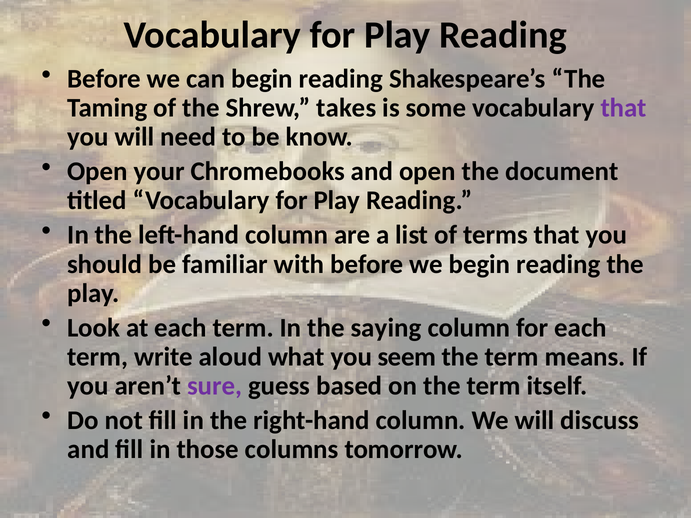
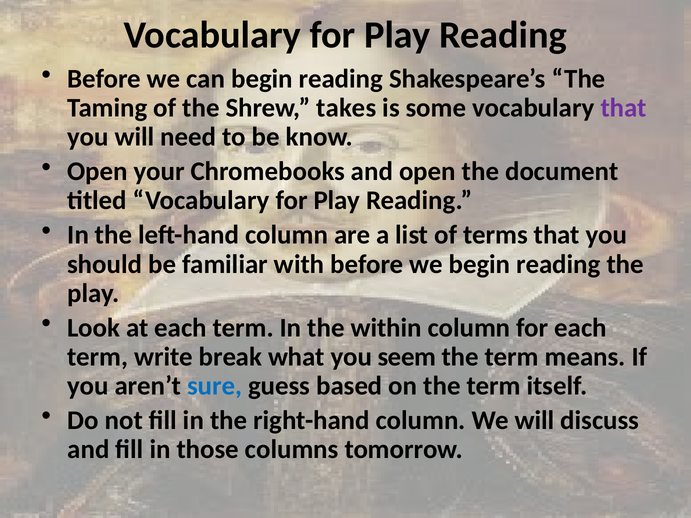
saying: saying -> within
aloud: aloud -> break
sure colour: purple -> blue
